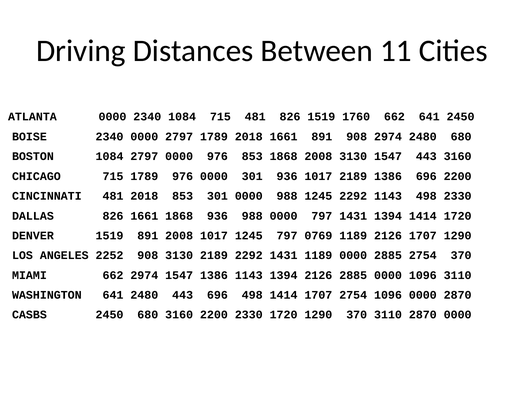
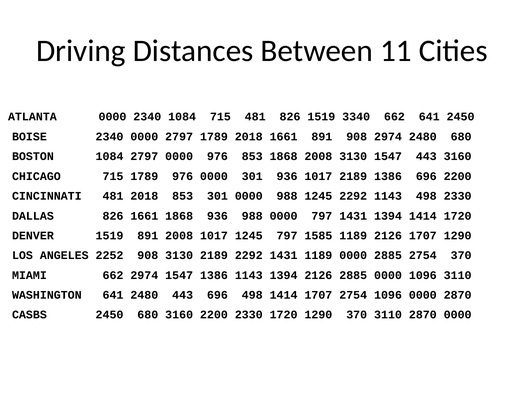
1760: 1760 -> 3340
0769: 0769 -> 1585
